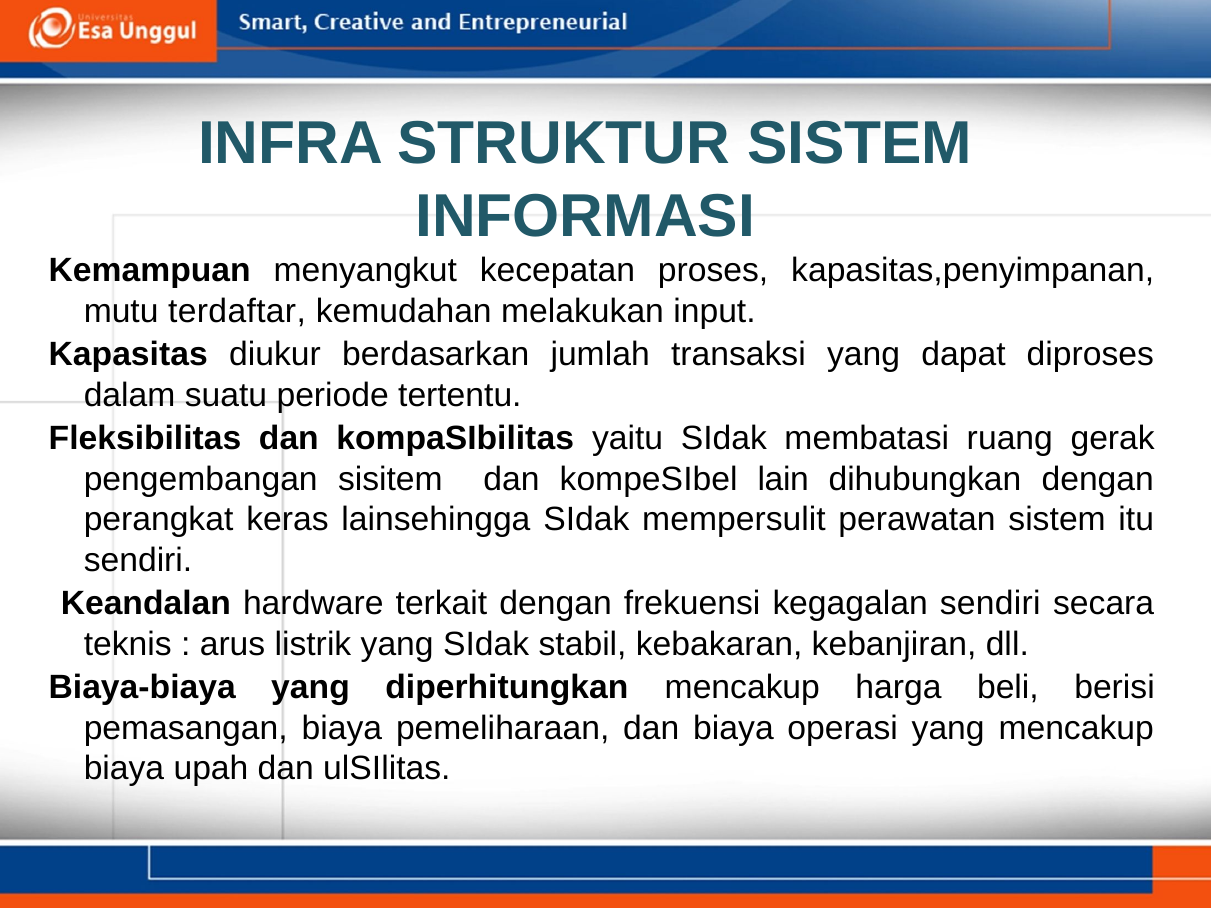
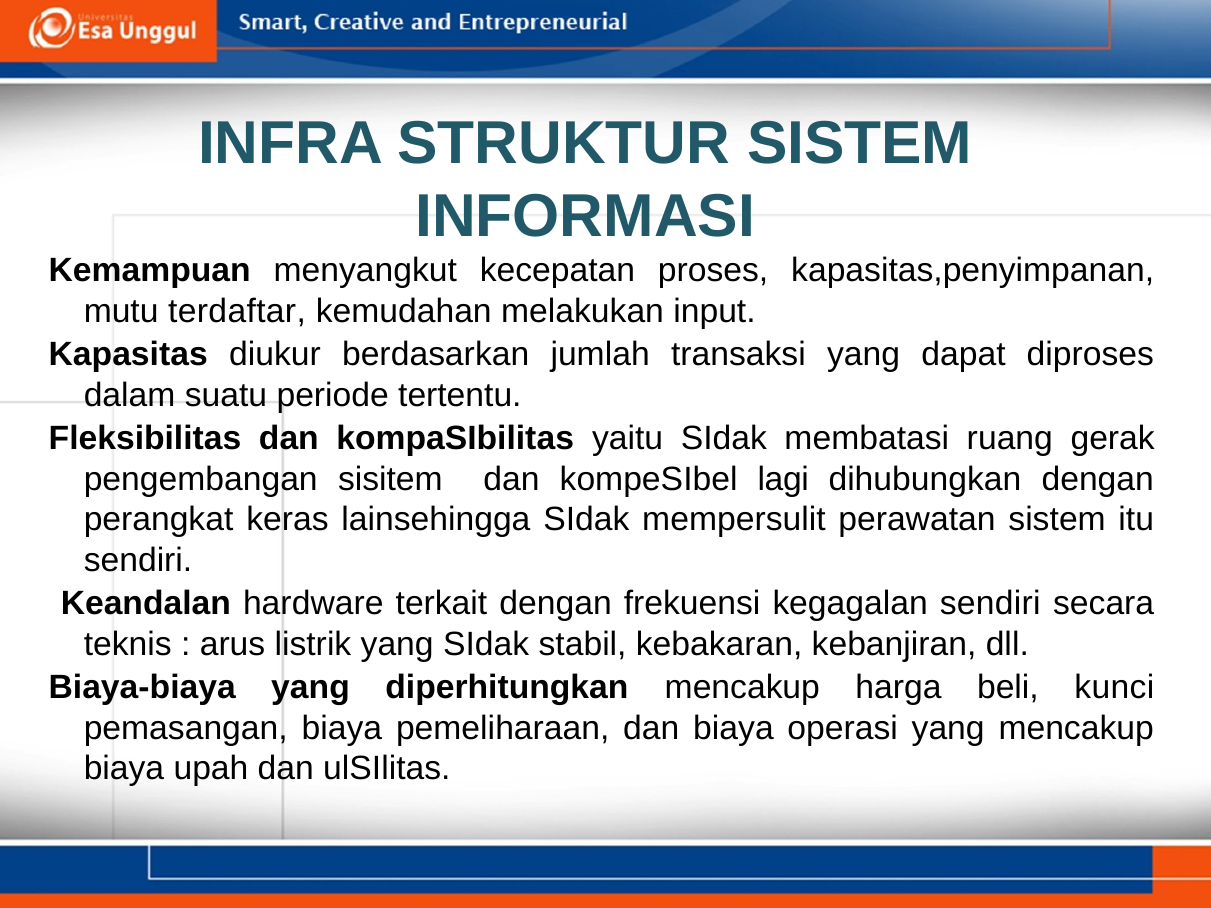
lain: lain -> lagi
berisi: berisi -> kunci
